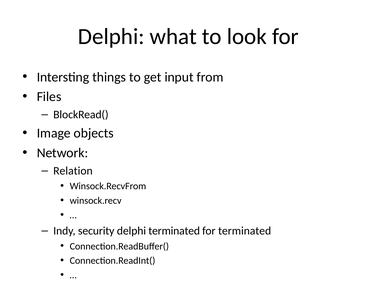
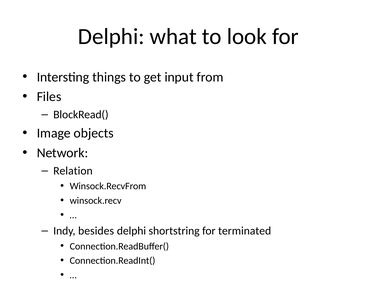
security: security -> besides
delphi terminated: terminated -> shortstring
